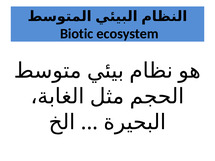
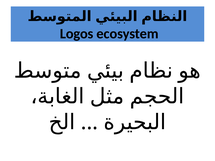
Biotic: Biotic -> Logos
